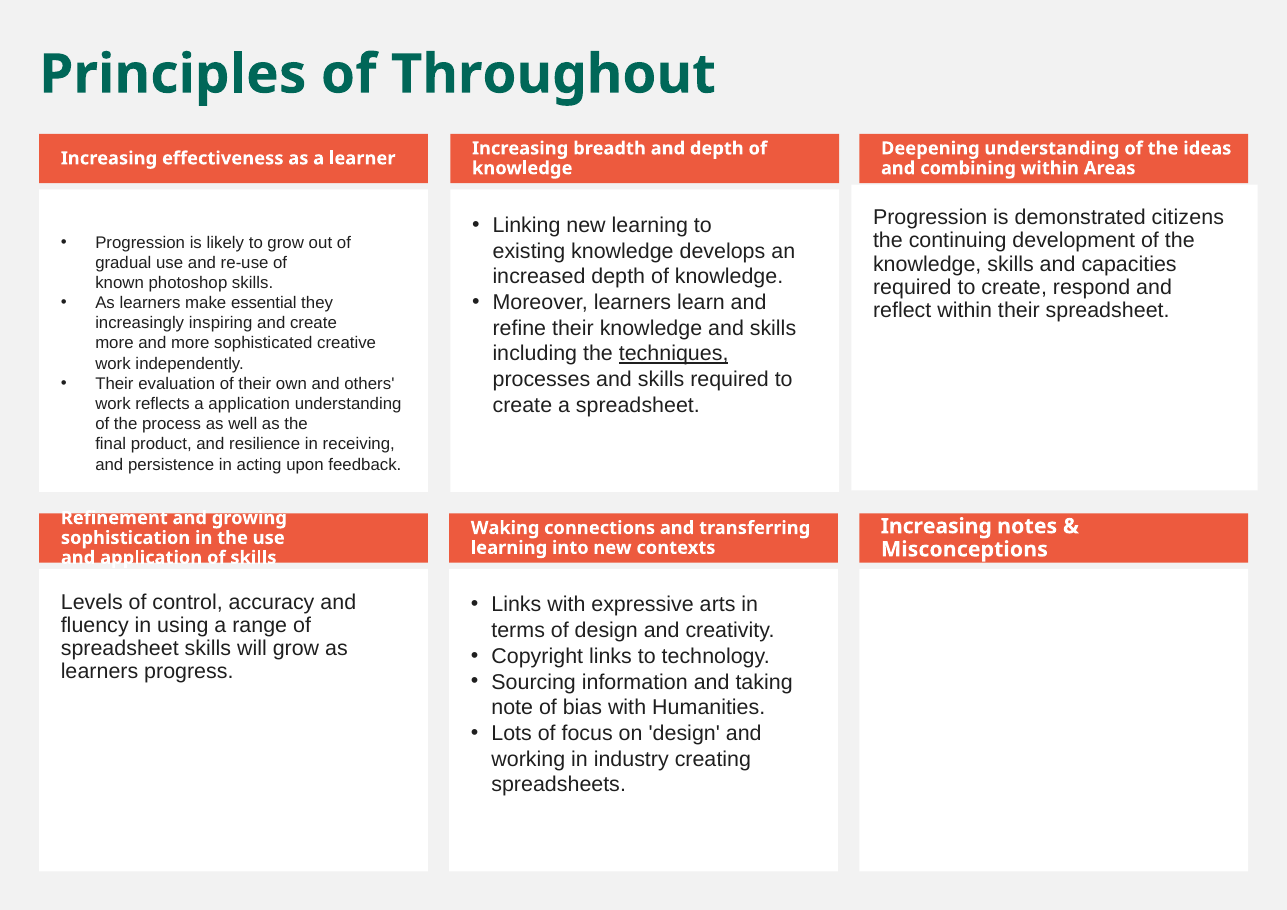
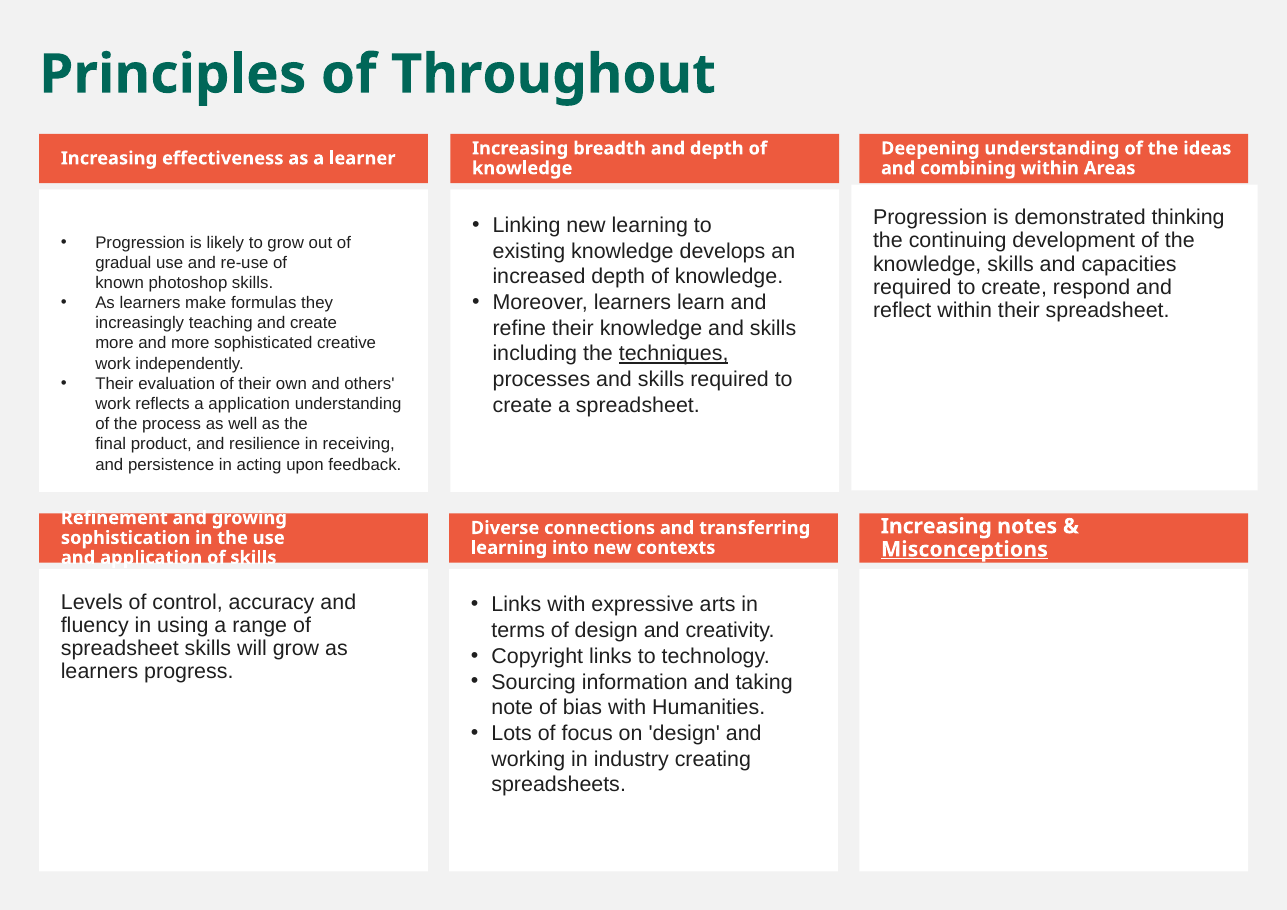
citizens: citizens -> thinking
essential: essential -> formulas
inspiring: inspiring -> teaching
Waking: Waking -> Diverse
Misconceptions underline: none -> present
